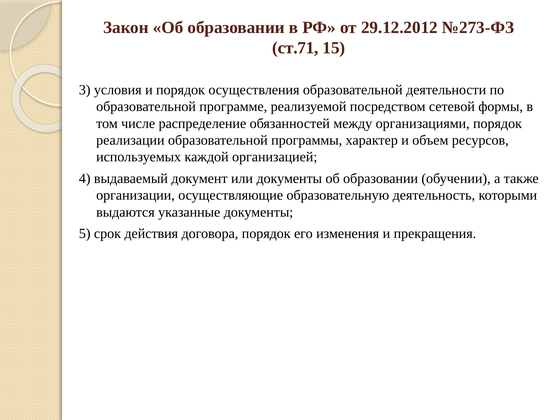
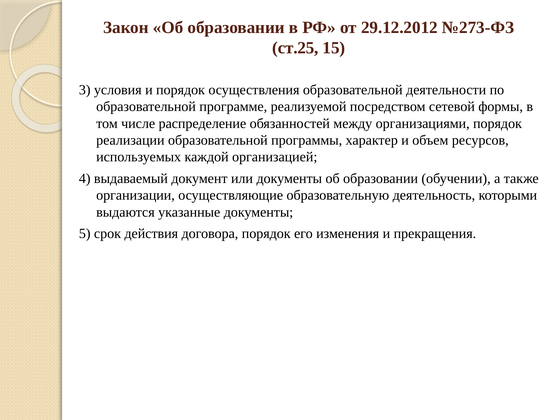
ст.71: ст.71 -> ст.25
